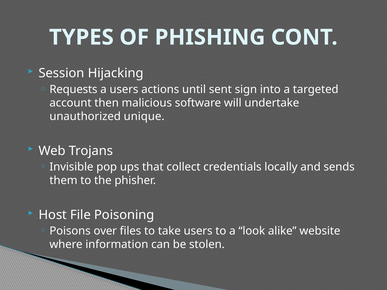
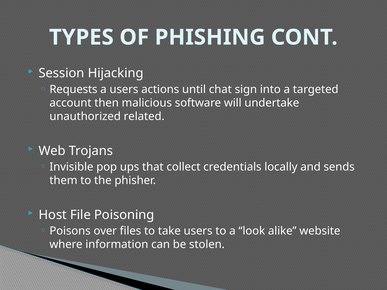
sent: sent -> chat
unique: unique -> related
